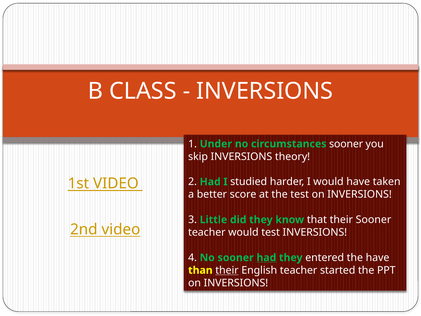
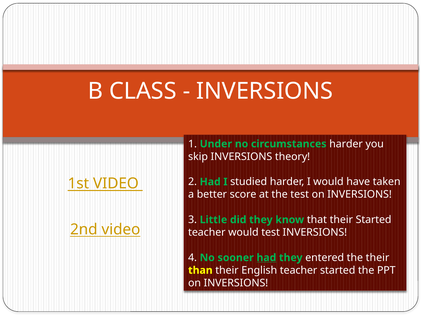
circumstances sooner: sooner -> harder
their Sooner: Sooner -> Started
the have: have -> their
their at (227, 270) underline: present -> none
